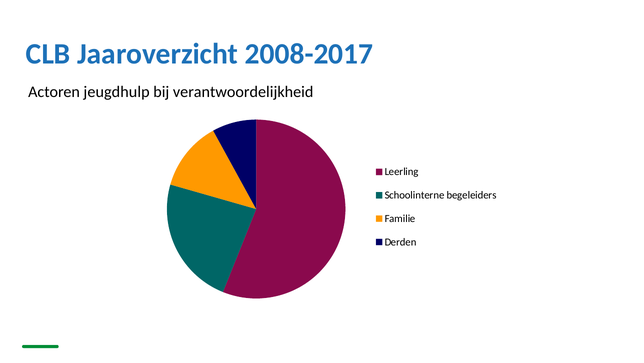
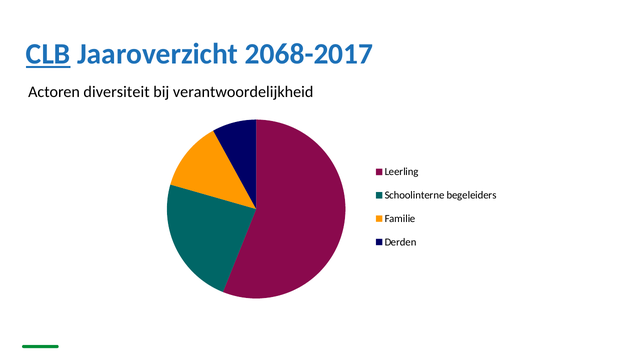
CLB underline: none -> present
2008-2017: 2008-2017 -> 2068-2017
jeugdhulp: jeugdhulp -> diversiteit
